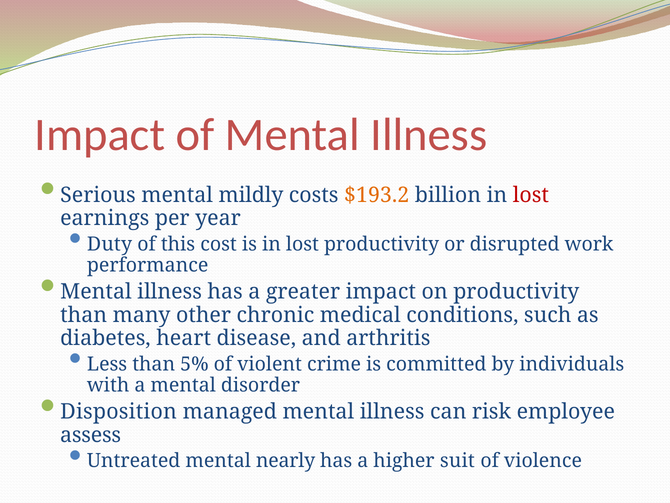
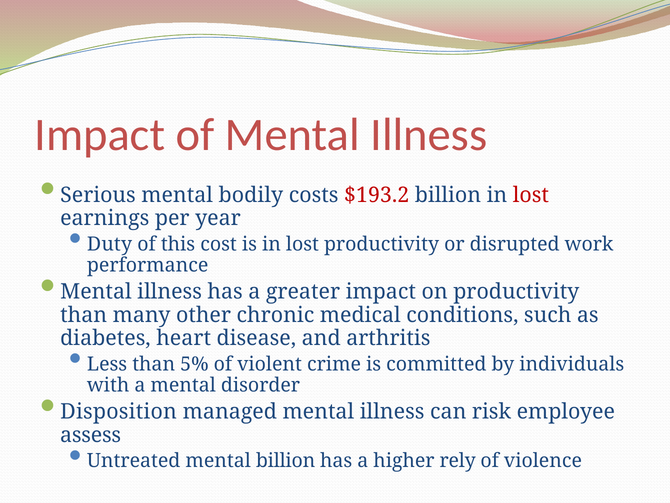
mildly: mildly -> bodily
$193.2 colour: orange -> red
mental nearly: nearly -> billion
suit: suit -> rely
